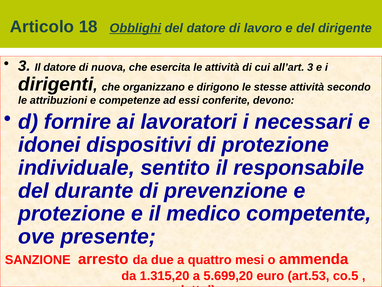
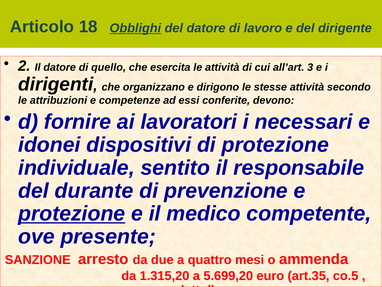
3 at (24, 66): 3 -> 2
nuova: nuova -> quello
protezione at (72, 213) underline: none -> present
art.53: art.53 -> art.35
